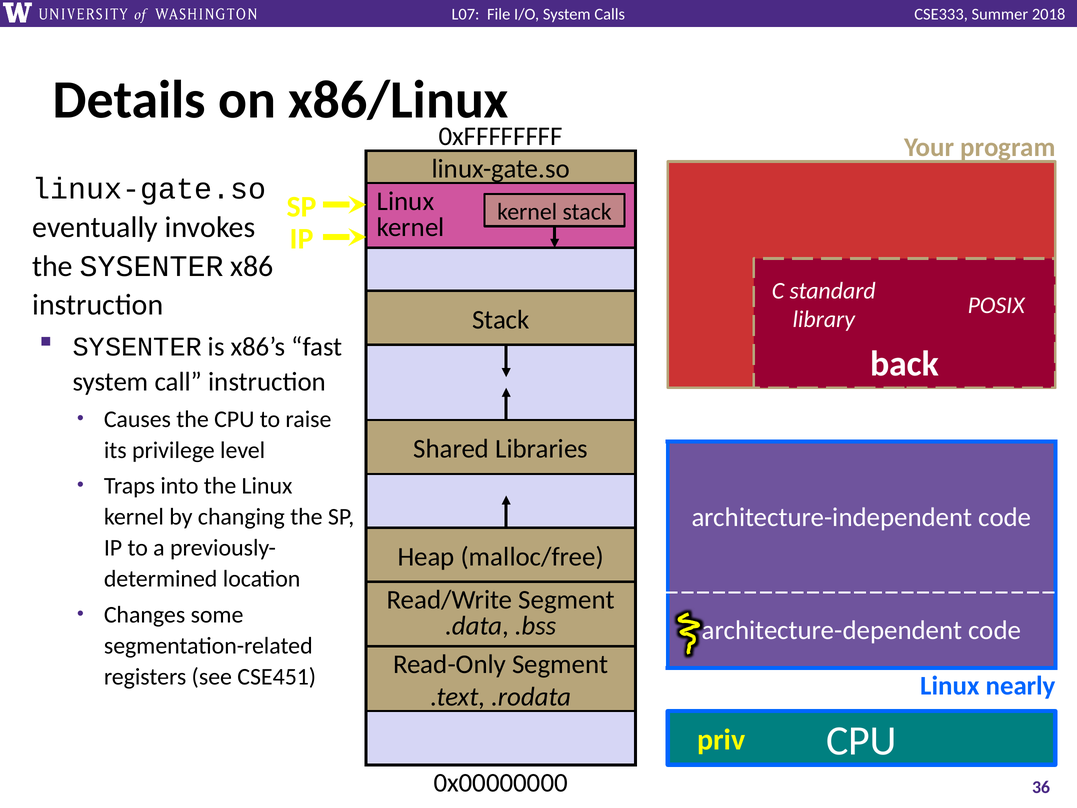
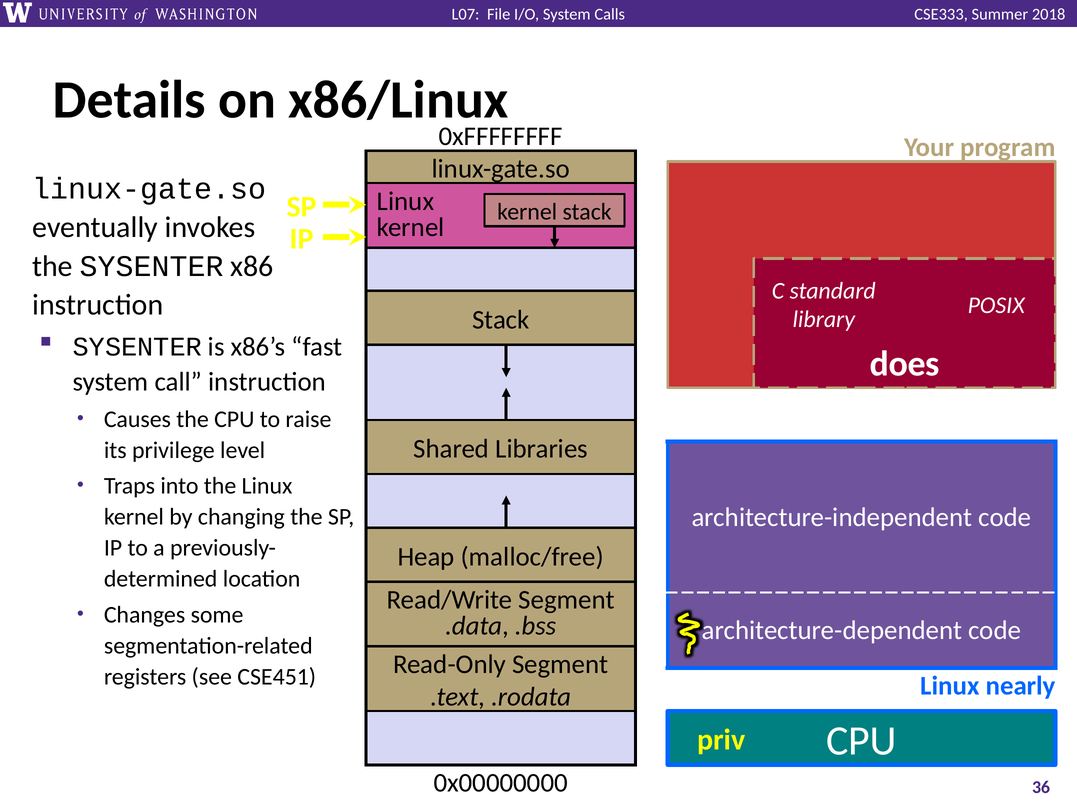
back: back -> does
